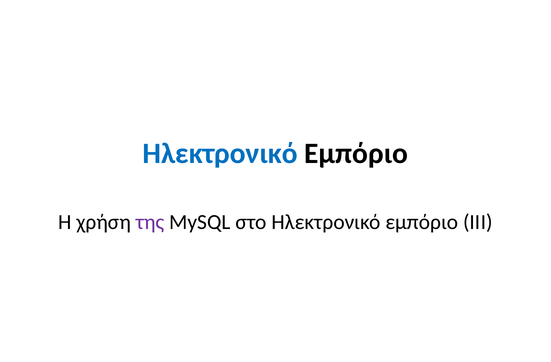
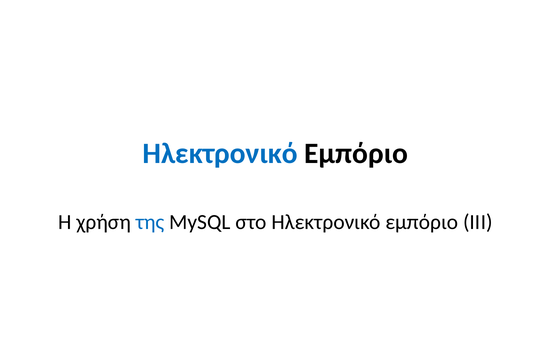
της colour: purple -> blue
